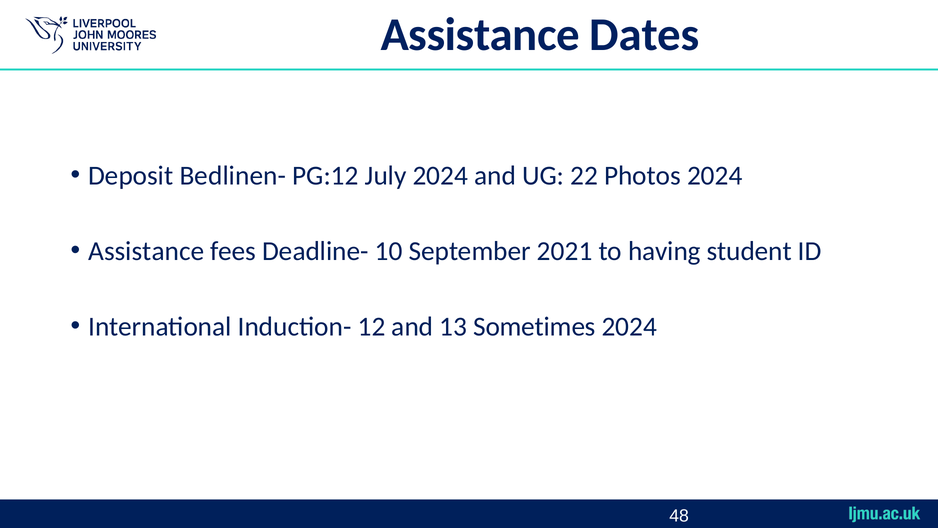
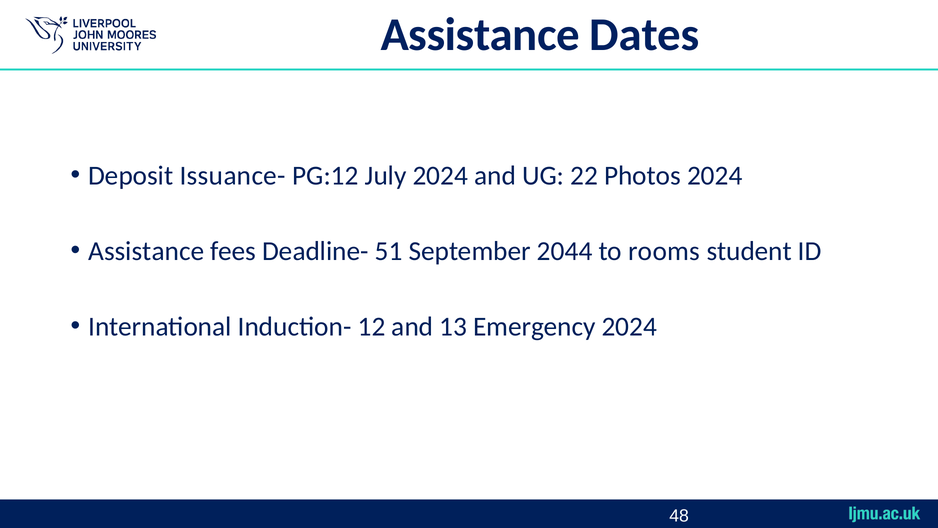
Bedlinen-: Bedlinen- -> Issuance-
10: 10 -> 51
2021: 2021 -> 2044
having: having -> rooms
Sometimes: Sometimes -> Emergency
